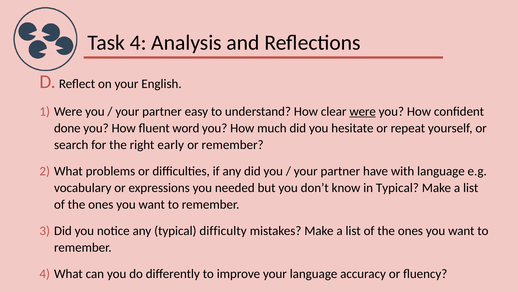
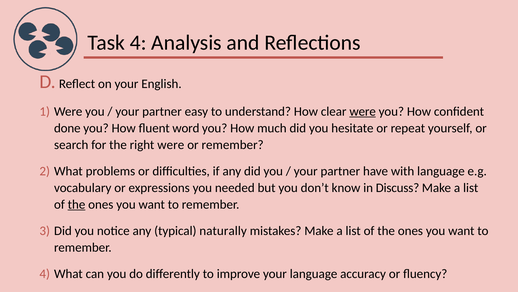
right early: early -> were
in Typical: Typical -> Discuss
the at (77, 204) underline: none -> present
difficulty: difficulty -> naturally
